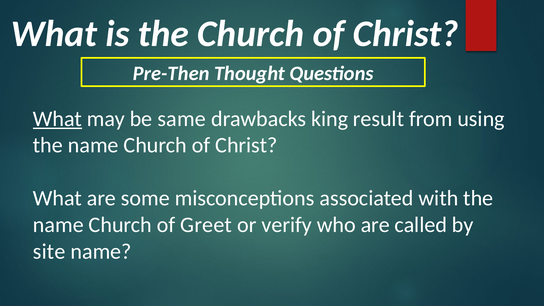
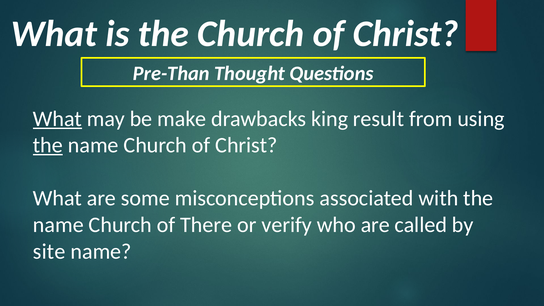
Pre-Then: Pre-Then -> Pre-Than
same: same -> make
the at (48, 145) underline: none -> present
Greet: Greet -> There
